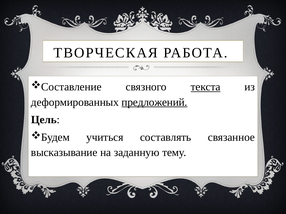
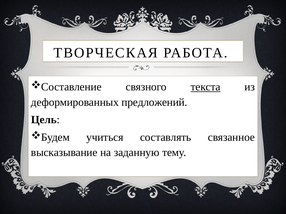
предложений underline: present -> none
